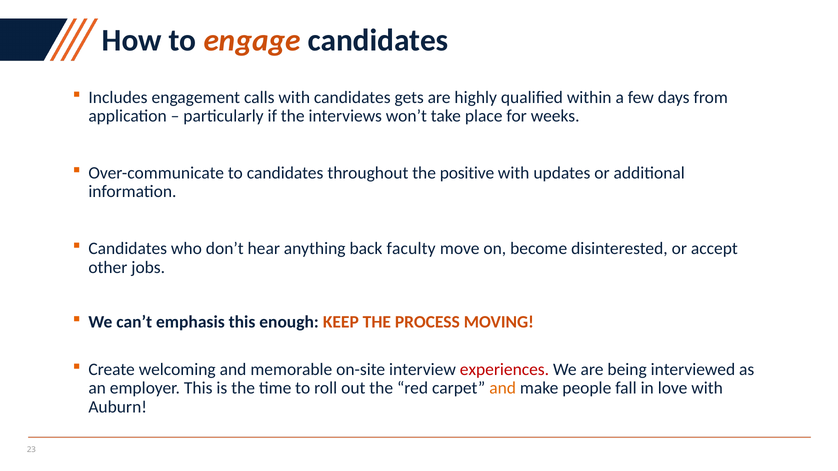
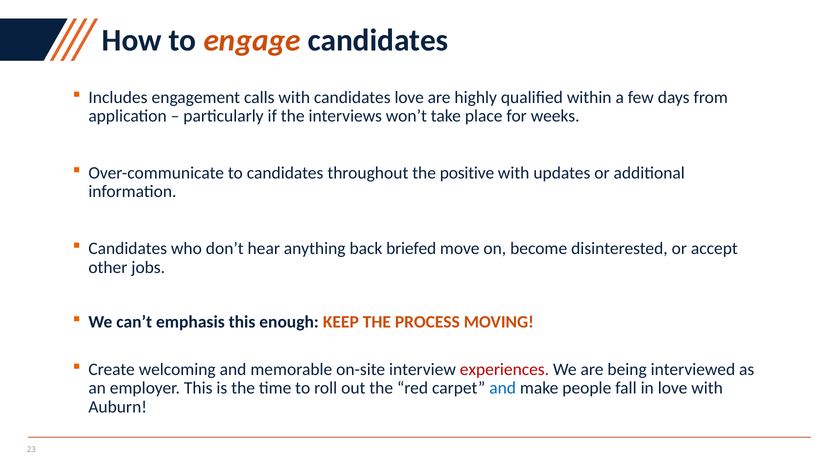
candidates gets: gets -> love
faculty: faculty -> briefed
and at (503, 388) colour: orange -> blue
